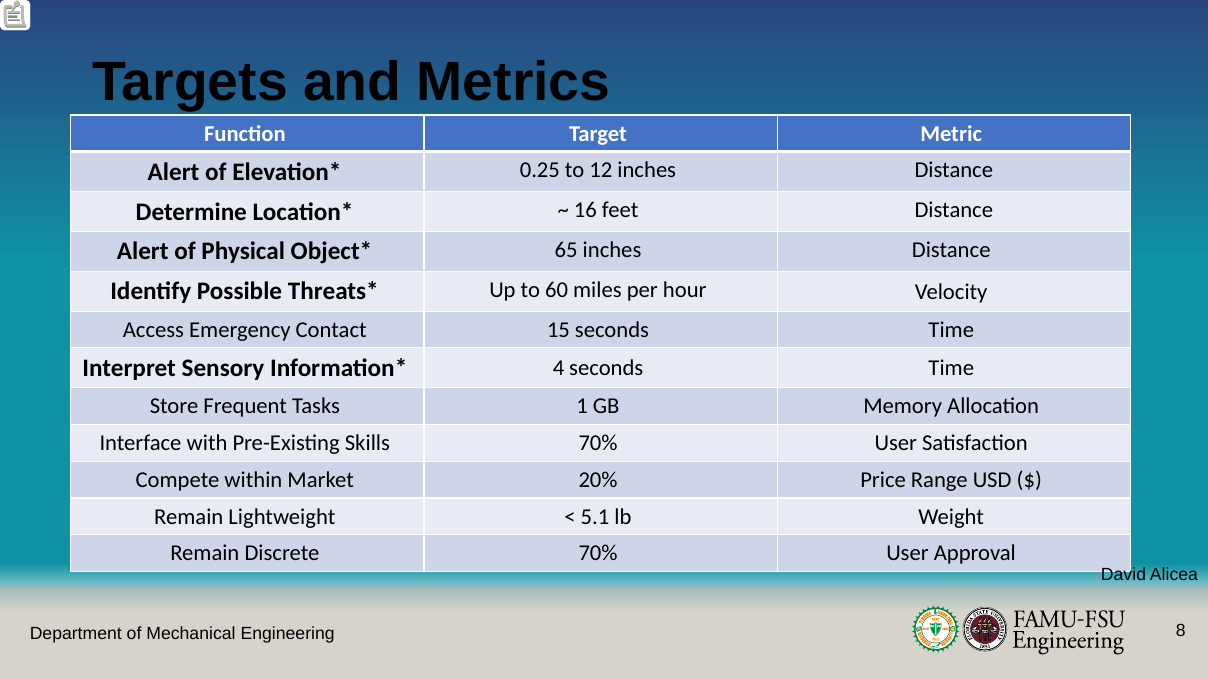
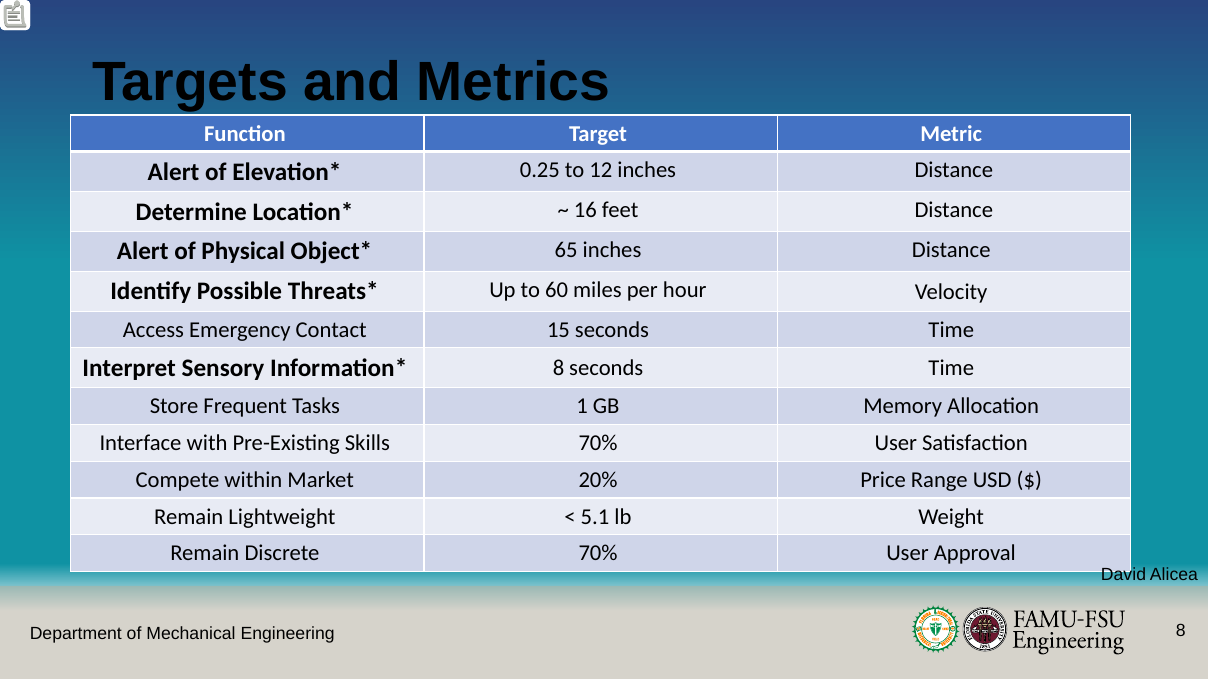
4 at (558, 368): 4 -> 8
